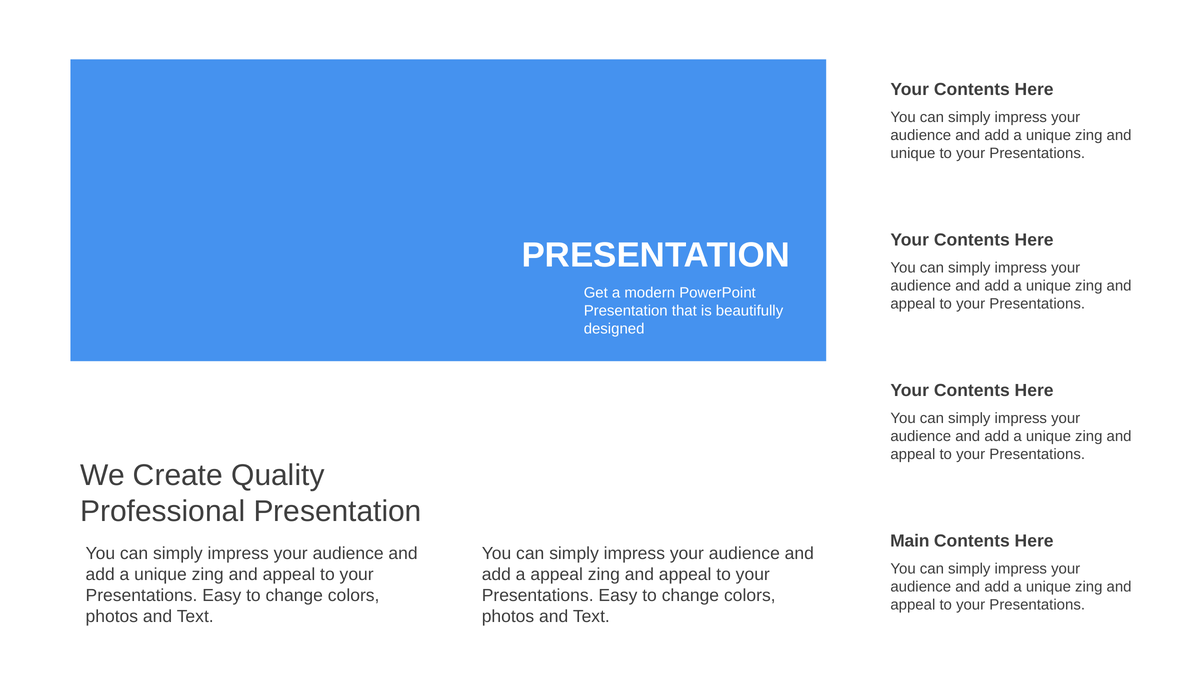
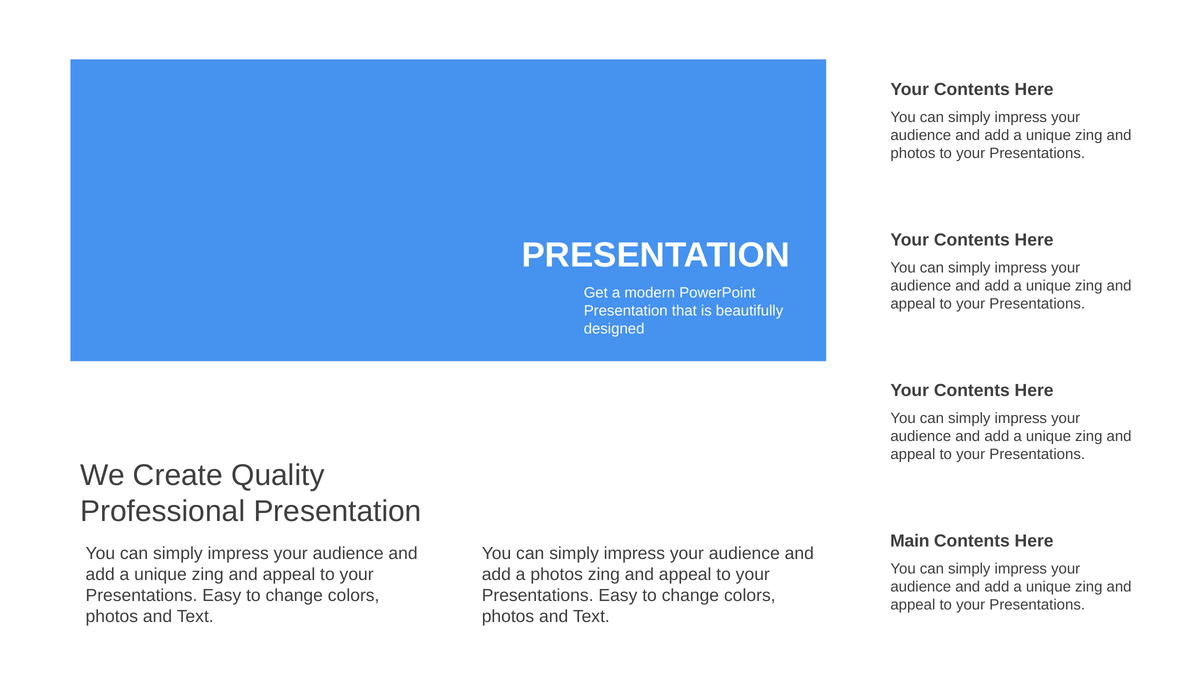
unique at (913, 153): unique -> photos
a appeal: appeal -> photos
